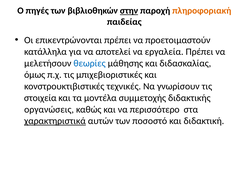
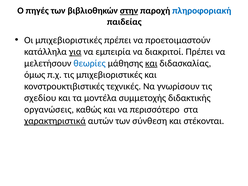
πληροφοριακή colour: orange -> blue
Οι επικεντρώνονται: επικεντρώνονται -> μπιχεβιοριστικές
για underline: none -> present
αποτελεί: αποτελεί -> εμπειρία
εργαλεία: εργαλεία -> διακριτοί
και at (151, 63) underline: none -> present
στοιχεία: στοιχεία -> σχεδίου
ποσοστό: ποσοστό -> σύνθεση
διδακτική: διδακτική -> στέκονται
